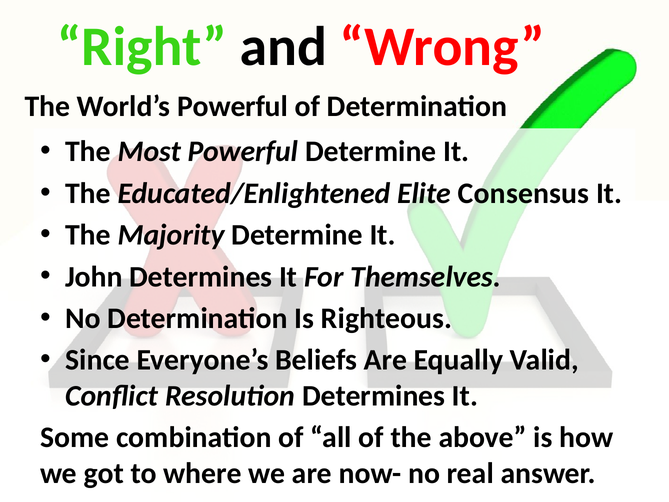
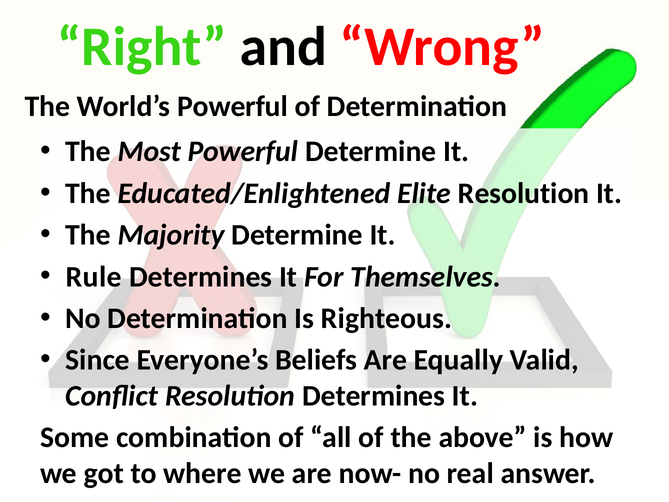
Elite Consensus: Consensus -> Resolution
John: John -> Rule
